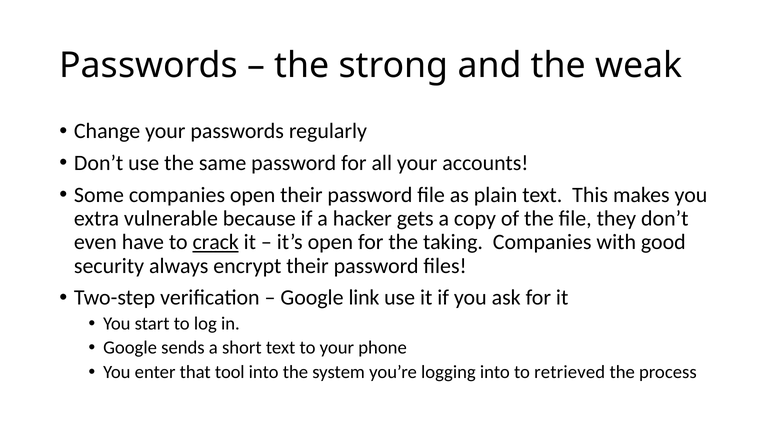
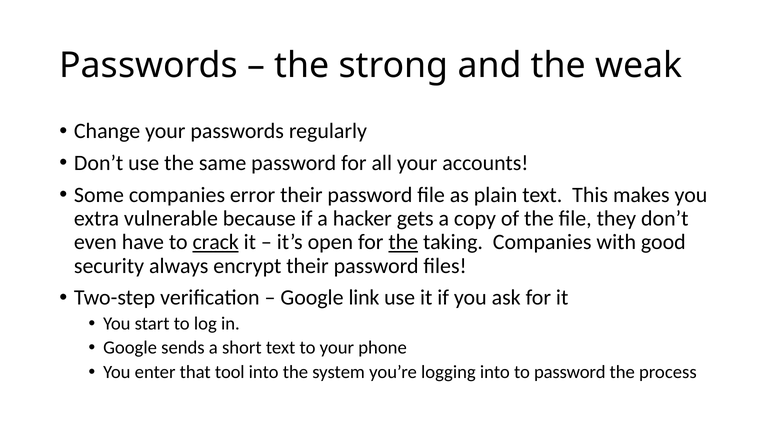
companies open: open -> error
the at (403, 242) underline: none -> present
to retrieved: retrieved -> password
